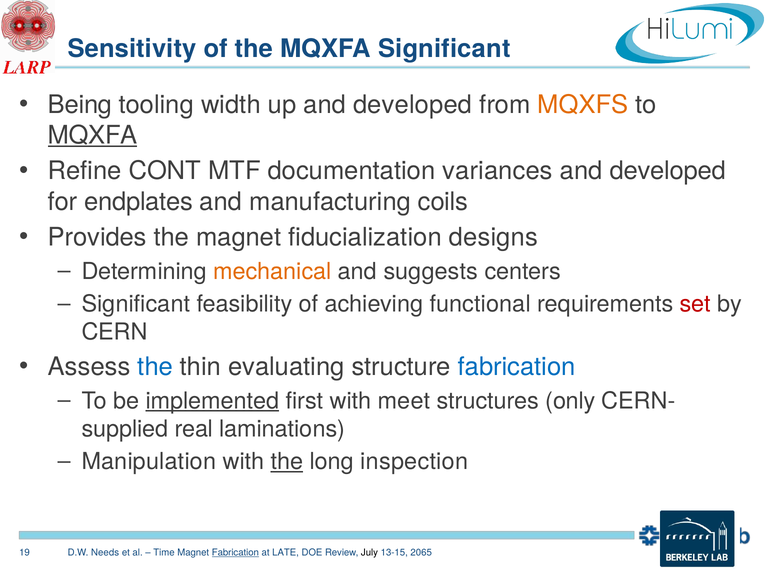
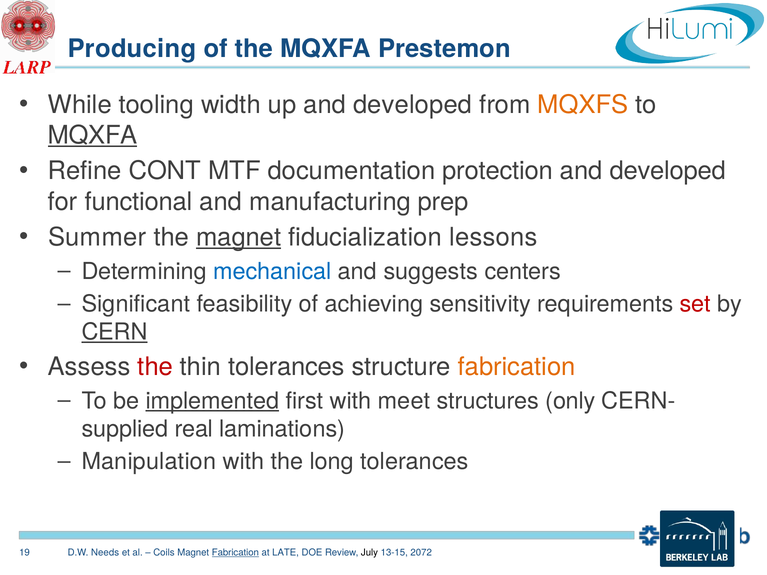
Sensitivity: Sensitivity -> Producing
MQXFA Significant: Significant -> Prestemon
Being: Being -> While
variances: variances -> protection
endplates: endplates -> functional
coils: coils -> prep
Provides: Provides -> Summer
magnet at (239, 238) underline: none -> present
designs: designs -> lessons
mechanical colour: orange -> blue
functional: functional -> sensitivity
CERN underline: none -> present
the at (155, 367) colour: blue -> red
thin evaluating: evaluating -> tolerances
fabrication at (517, 367) colour: blue -> orange
the at (287, 462) underline: present -> none
long inspection: inspection -> tolerances
Time: Time -> Coils
2065: 2065 -> 2072
